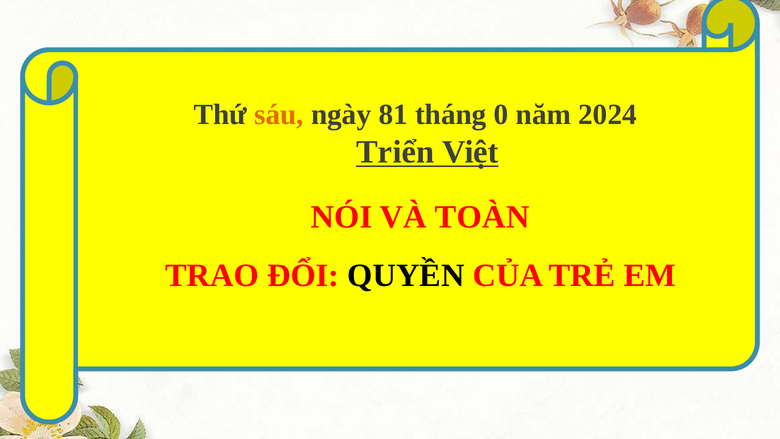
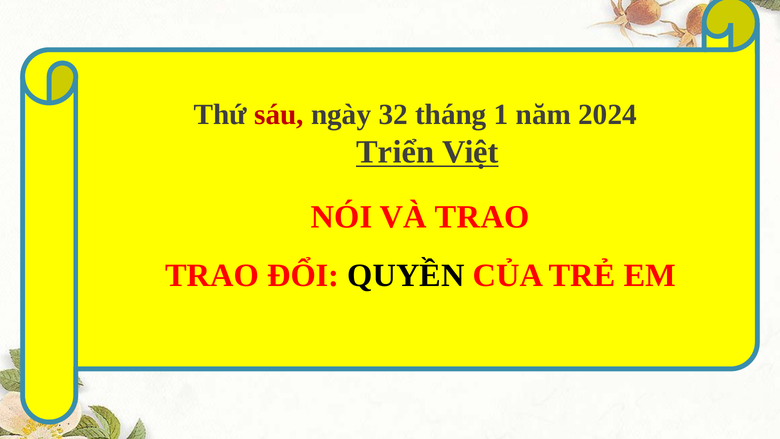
sáu colour: orange -> red
81: 81 -> 32
0: 0 -> 1
VÀ TOÀN: TOÀN -> TRAO
